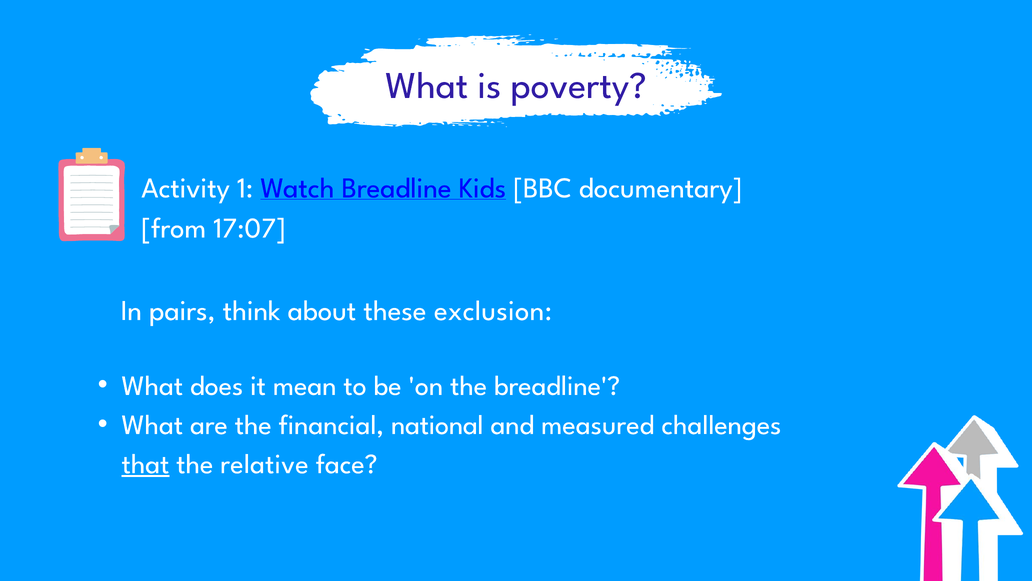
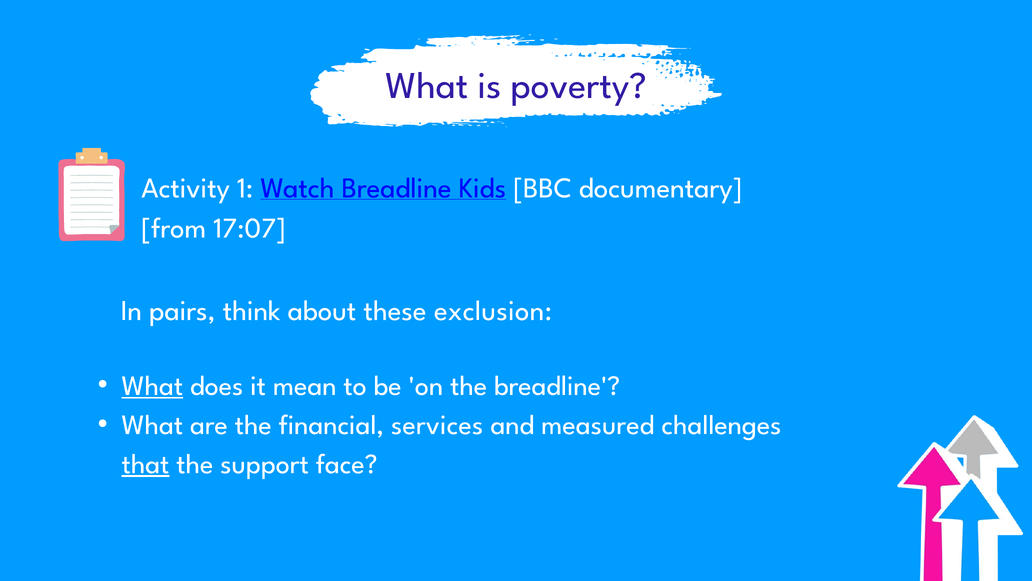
What at (152, 385) underline: none -> present
national: national -> services
relative: relative -> support
